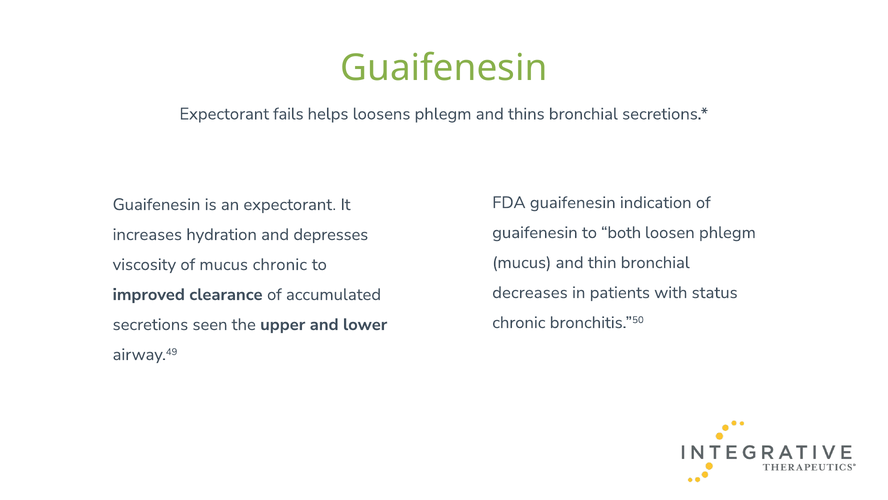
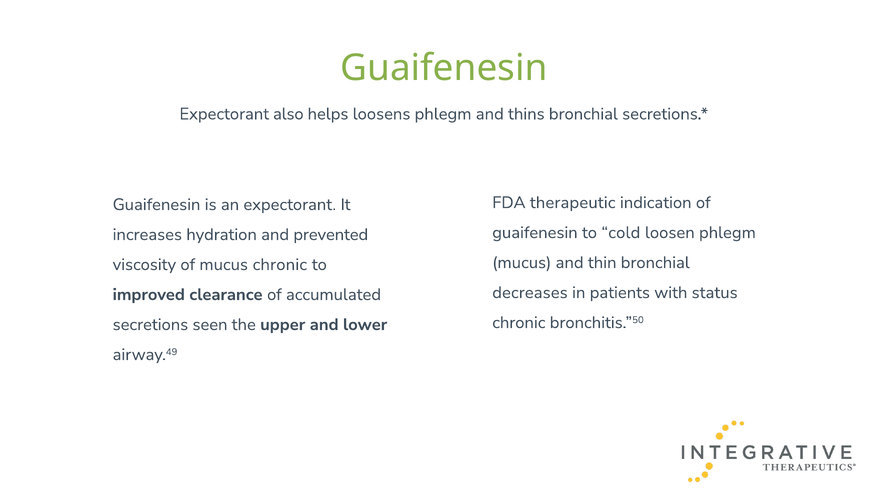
fails: fails -> also
FDA guaifenesin: guaifenesin -> therapeutic
both: both -> cold
depresses: depresses -> prevented
